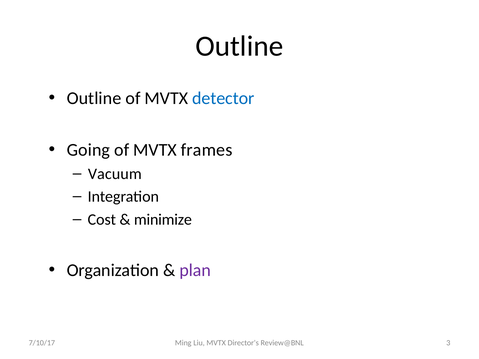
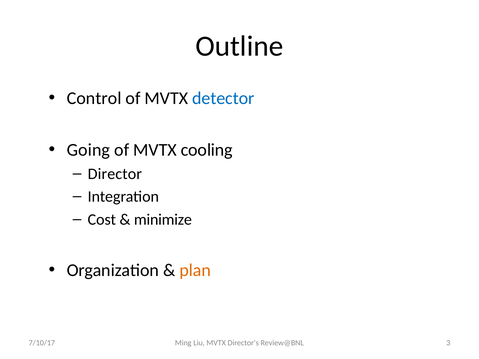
Outline at (94, 98): Outline -> Control
frames: frames -> cooling
Vacuum: Vacuum -> Director
plan colour: purple -> orange
